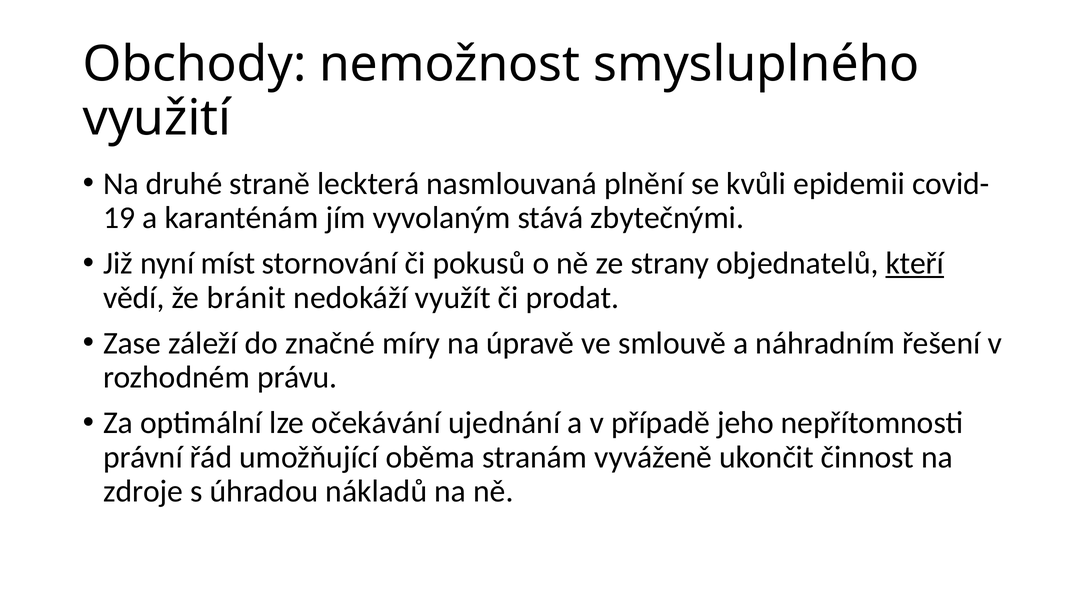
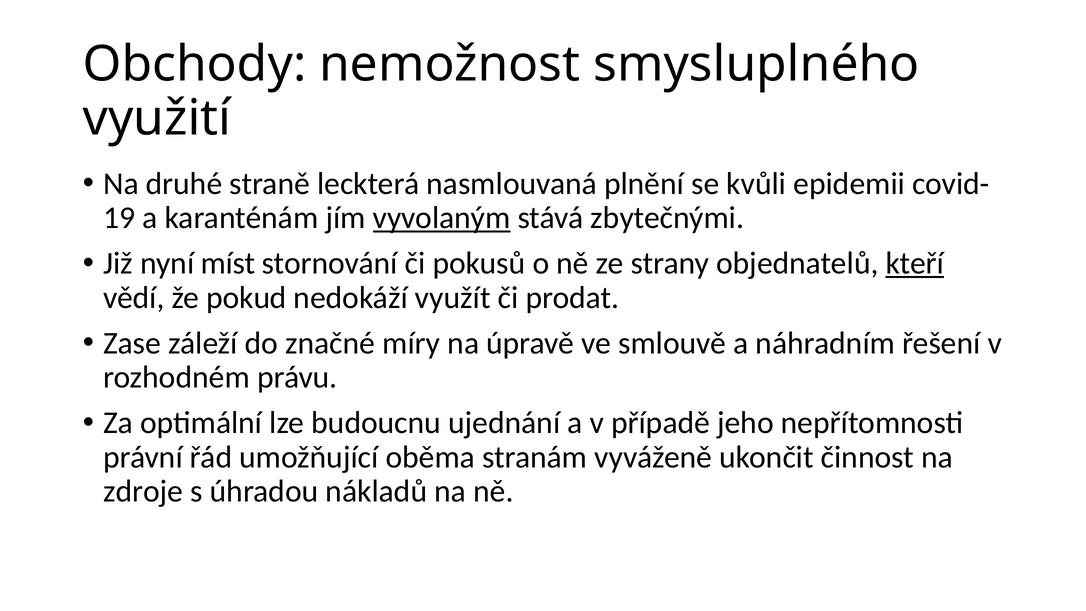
vyvolaným underline: none -> present
bránit: bránit -> pokud
očekávání: očekávání -> budoucnu
